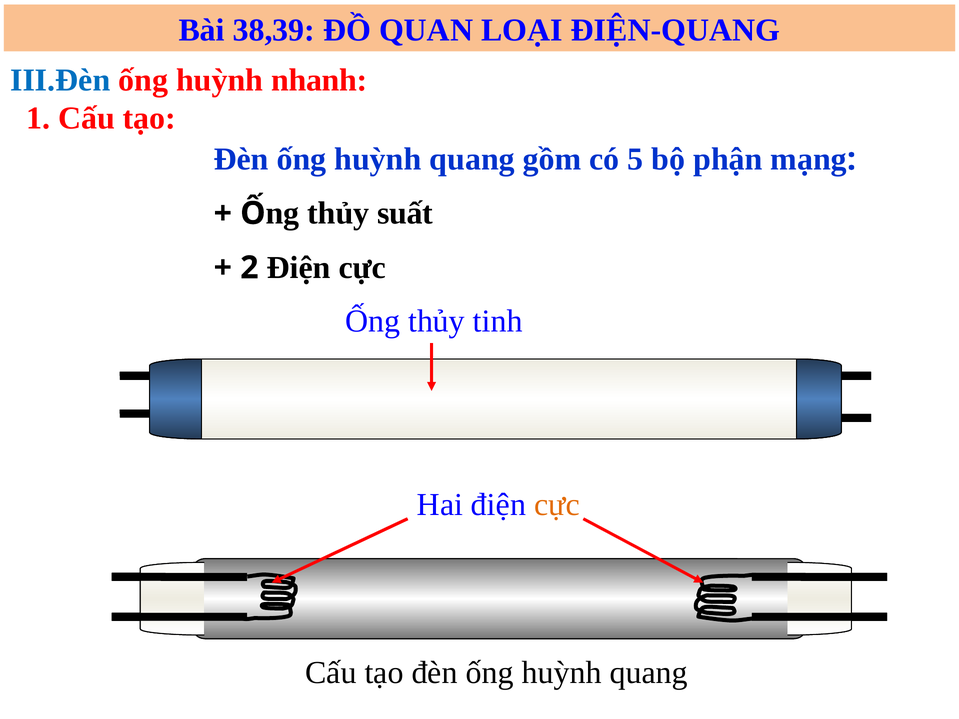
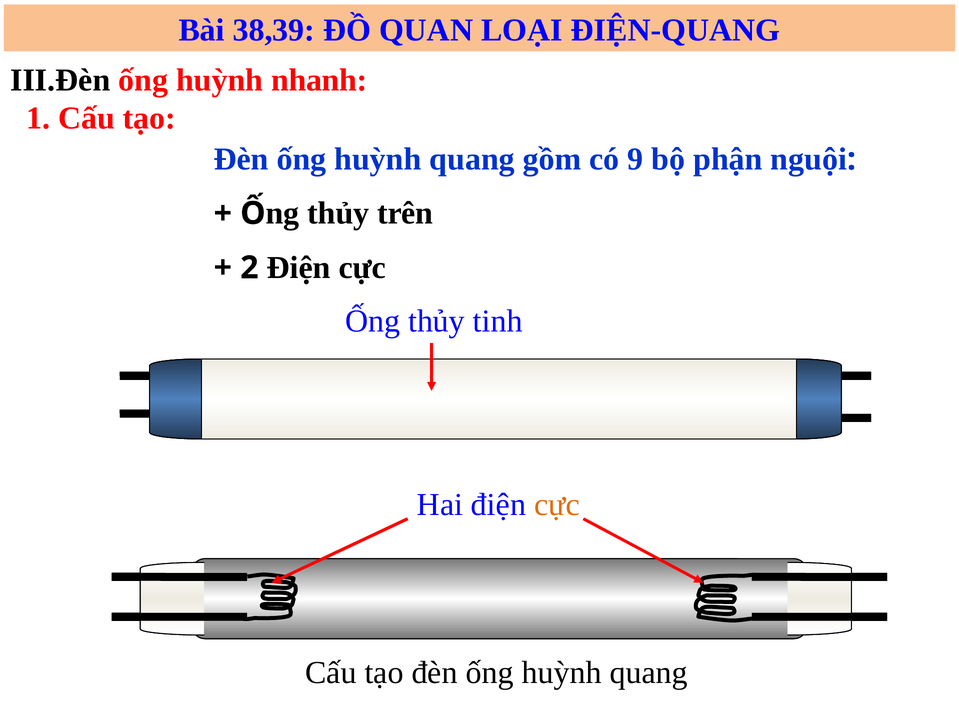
III.Đèn colour: blue -> black
5: 5 -> 9
mạng: mạng -> nguội
suất: suất -> trên
